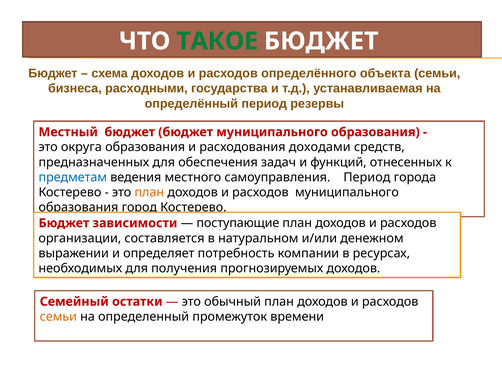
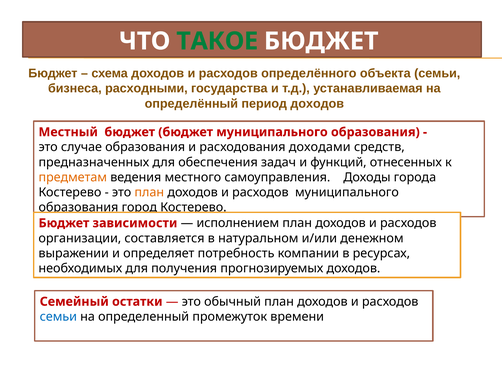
период резервы: резервы -> доходов
округа: округа -> случае
предметам colour: blue -> orange
самоуправления Период: Период -> Доходы
поступающие: поступающие -> исполнением
семьи at (58, 316) colour: orange -> blue
